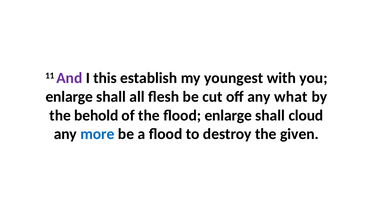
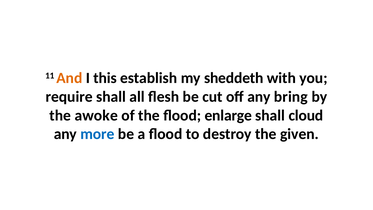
And colour: purple -> orange
youngest: youngest -> sheddeth
enlarge at (69, 97): enlarge -> require
what: what -> bring
behold: behold -> awoke
